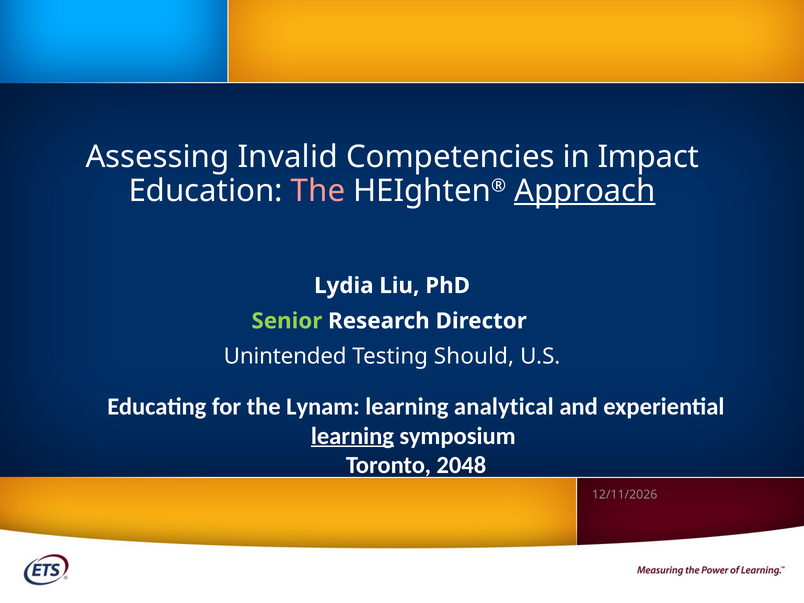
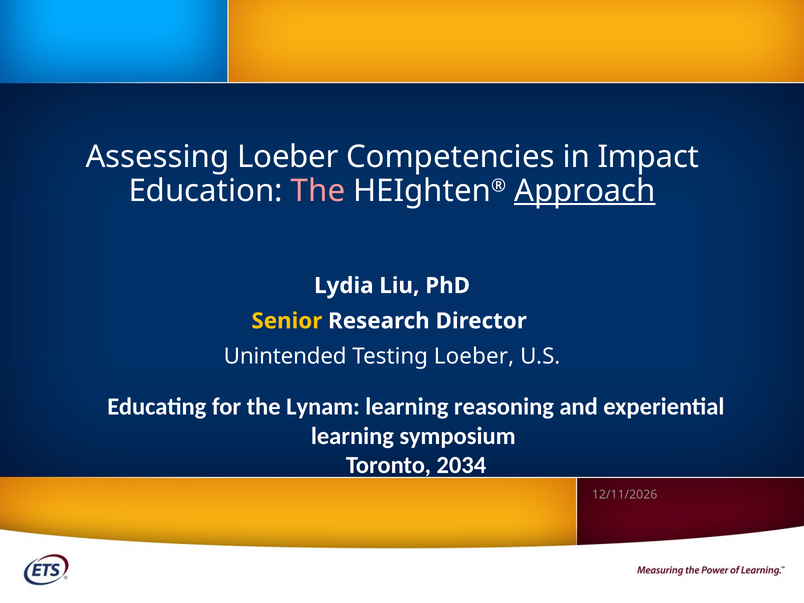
Assessing Invalid: Invalid -> Loeber
Senior colour: light green -> yellow
Testing Should: Should -> Loeber
analytical: analytical -> reasoning
learning at (352, 436) underline: present -> none
2048: 2048 -> 2034
